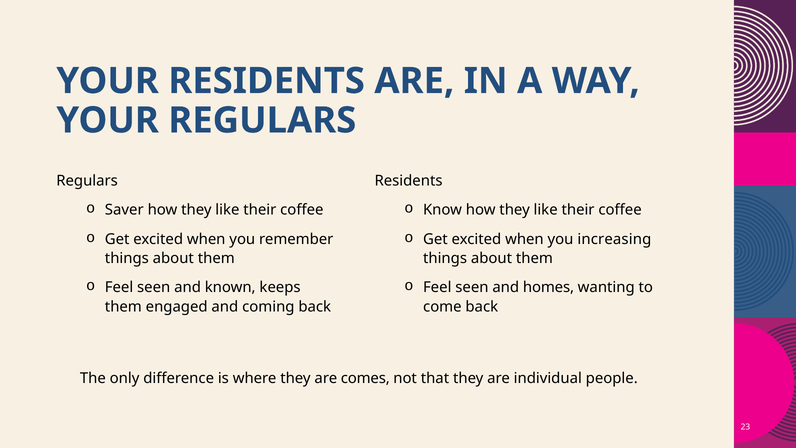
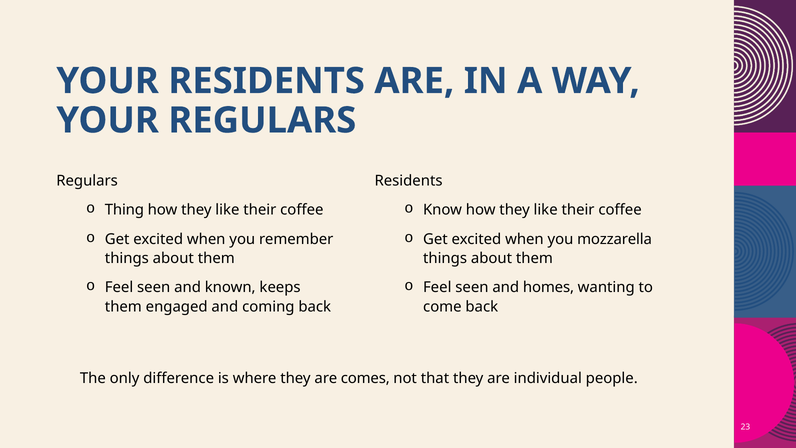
Saver: Saver -> Thing
increasing: increasing -> mozzarella
